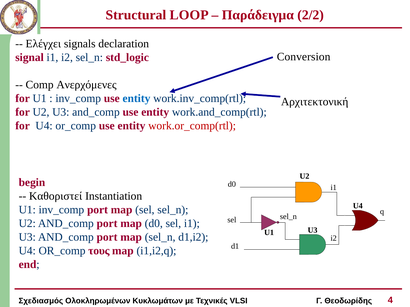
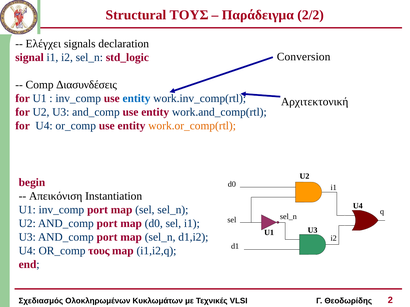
Structural LOOP: LOOP -> ΤΟΥΣ
Ανερχόμενες: Ανερχόμενες -> Διασυνδέσεις
work.or_comp(rtl colour: red -> orange
Καθοριστεί: Καθοριστεί -> Απεικόνιση
4: 4 -> 2
